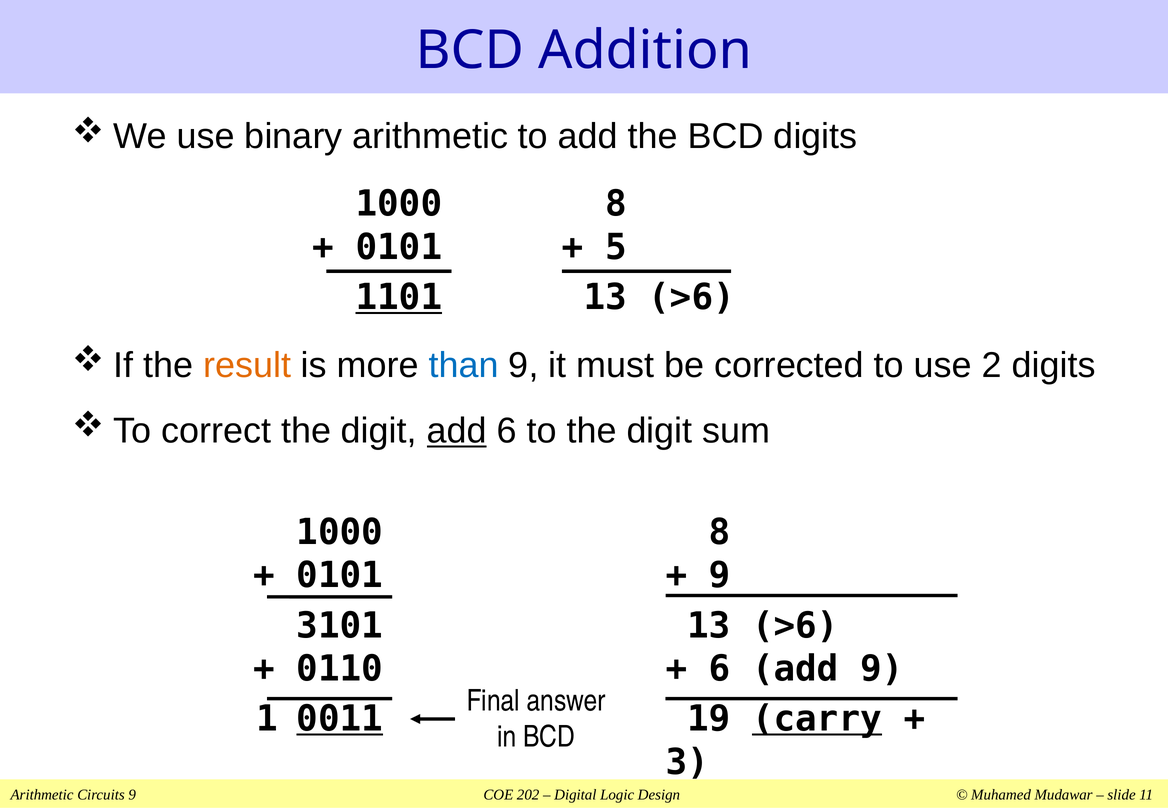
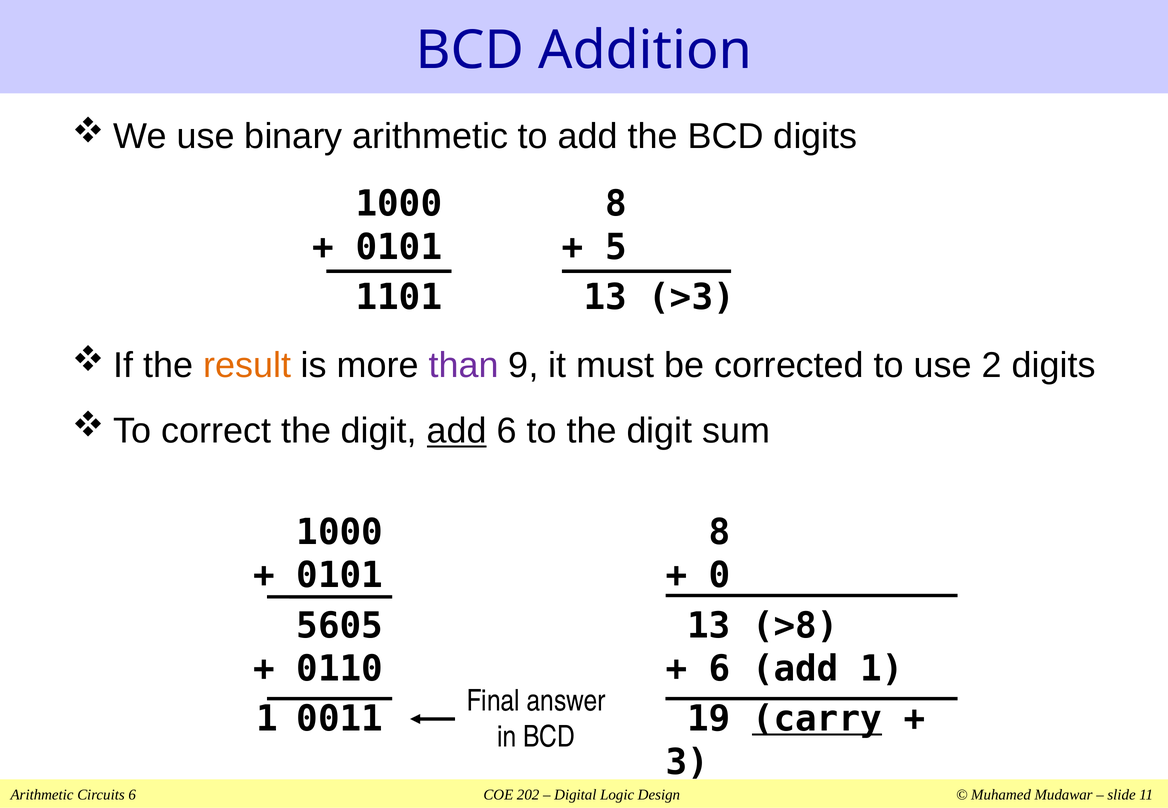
1101 underline: present -> none
>6 at (692, 298): >6 -> >3
than colour: blue -> purple
9 at (720, 576): 9 -> 0
3101: 3101 -> 5605
>6 at (795, 626): >6 -> >8
add 9: 9 -> 1
0011 underline: present -> none
9 at (132, 795): 9 -> 6
